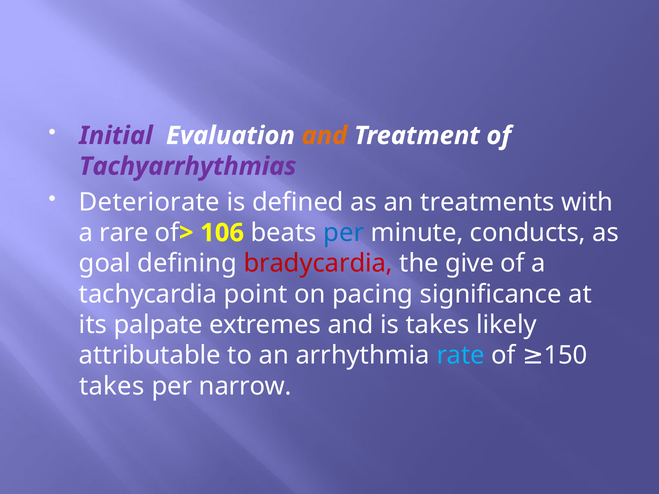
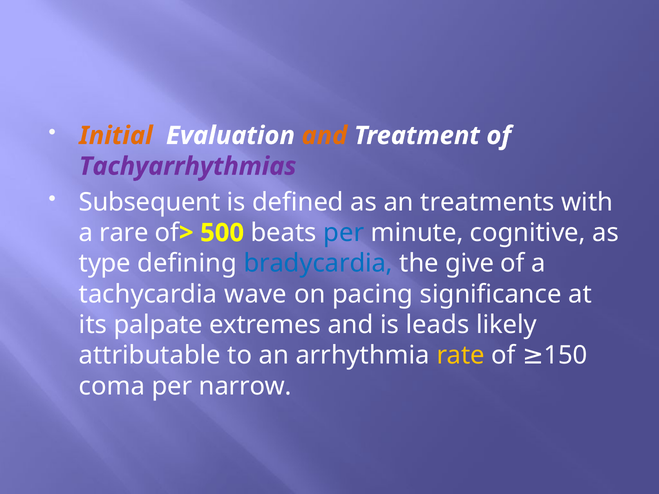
Initial colour: purple -> orange
Deteriorate: Deteriorate -> Subsequent
106: 106 -> 500
conducts: conducts -> cognitive
goal: goal -> type
bradycardia colour: red -> blue
point: point -> wave
is takes: takes -> leads
rate colour: light blue -> yellow
takes at (112, 386): takes -> coma
